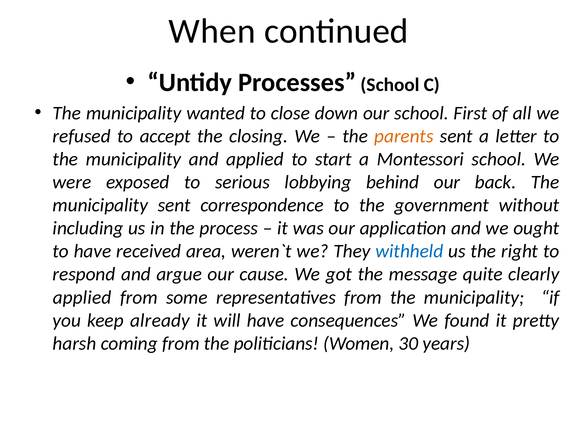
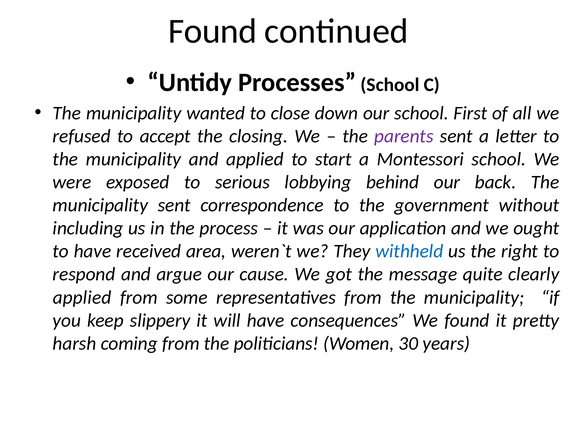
When at (212, 31): When -> Found
parents colour: orange -> purple
already: already -> slippery
